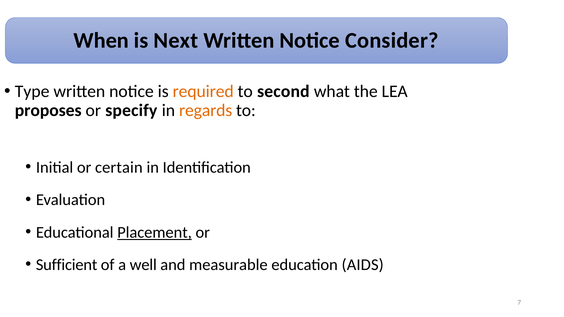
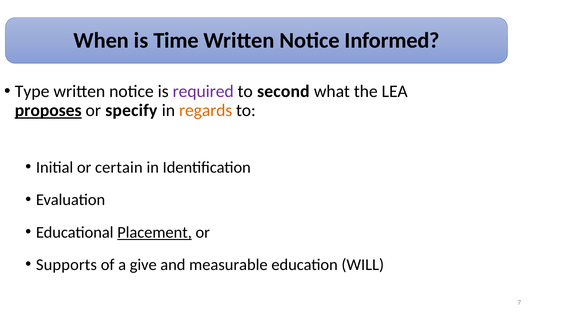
Next: Next -> Time
Consider: Consider -> Informed
required colour: orange -> purple
proposes underline: none -> present
Sufficient: Sufficient -> Supports
well: well -> give
AIDS: AIDS -> WILL
